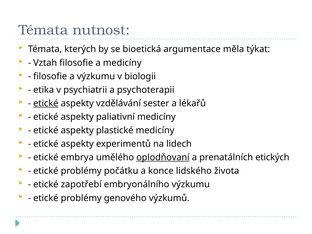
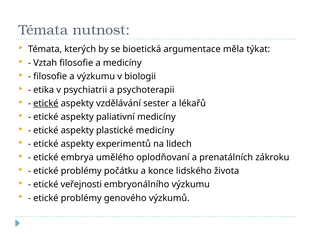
oplodňovaní underline: present -> none
etických: etických -> zákroku
zapotřebí: zapotřebí -> veřejnosti
